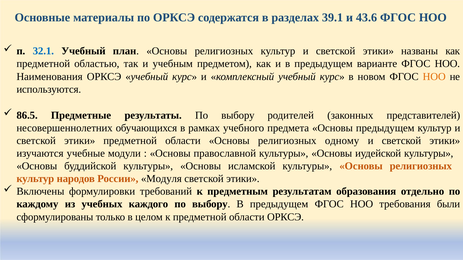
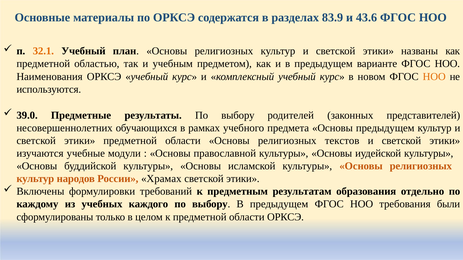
39.1: 39.1 -> 83.9
32.1 colour: blue -> orange
86.5: 86.5 -> 39.0
одному: одному -> текстов
Модуля: Модуля -> Храмах
